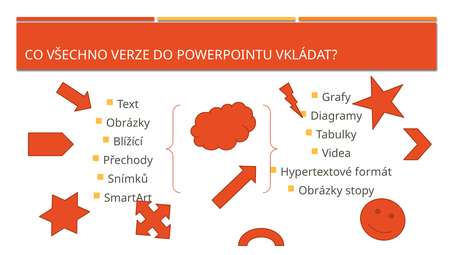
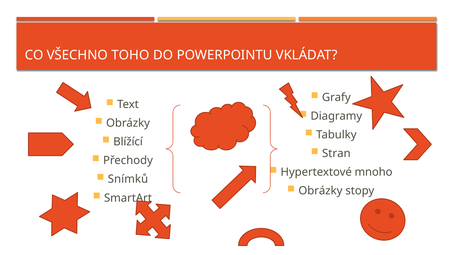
VERZE: VERZE -> TOHO
Videa: Videa -> Stran
formát: formát -> mnoho
